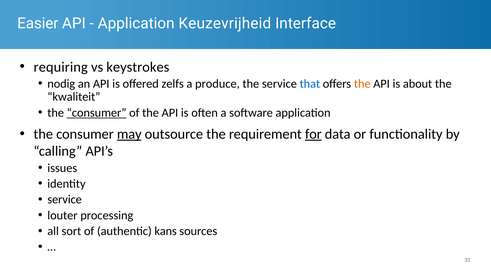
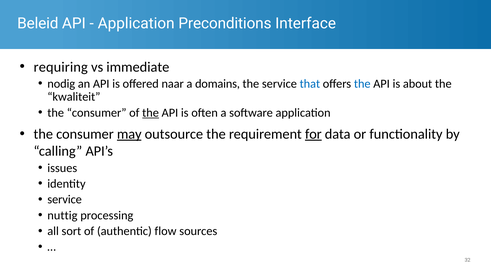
Easier: Easier -> Beleid
Keuzevrijheid: Keuzevrijheid -> Preconditions
keystrokes: keystrokes -> immediate
zelfs: zelfs -> naar
produce: produce -> domains
the at (362, 84) colour: orange -> blue
consumer at (97, 113) underline: present -> none
the at (151, 113) underline: none -> present
louter: louter -> nuttig
kans: kans -> flow
